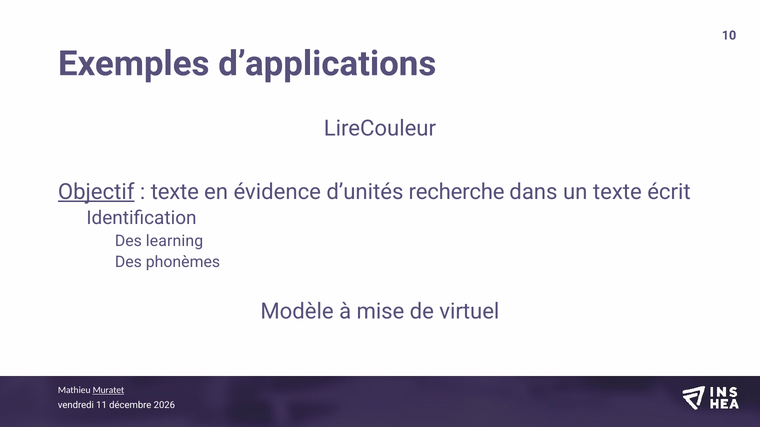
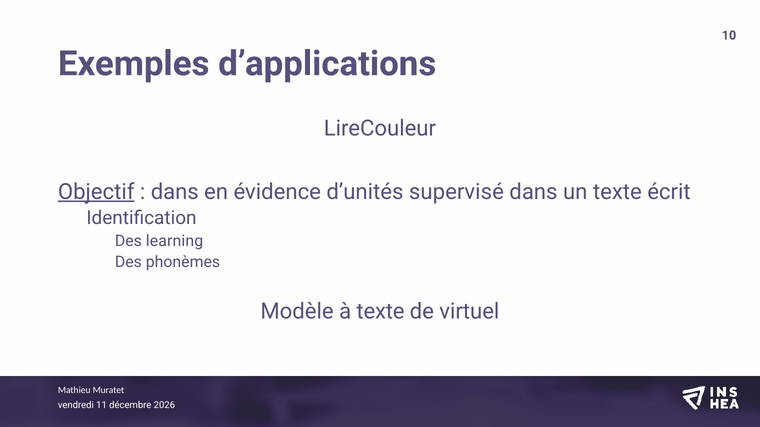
texte at (175, 192): texte -> dans
recherche: recherche -> supervisé
à mise: mise -> texte
Muratet underline: present -> none
